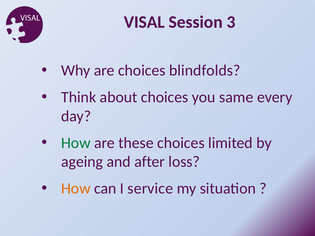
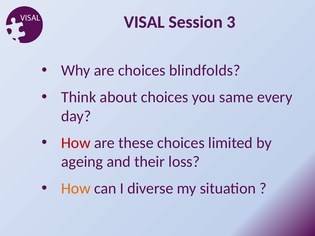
How at (76, 143) colour: green -> red
after: after -> their
service: service -> diverse
